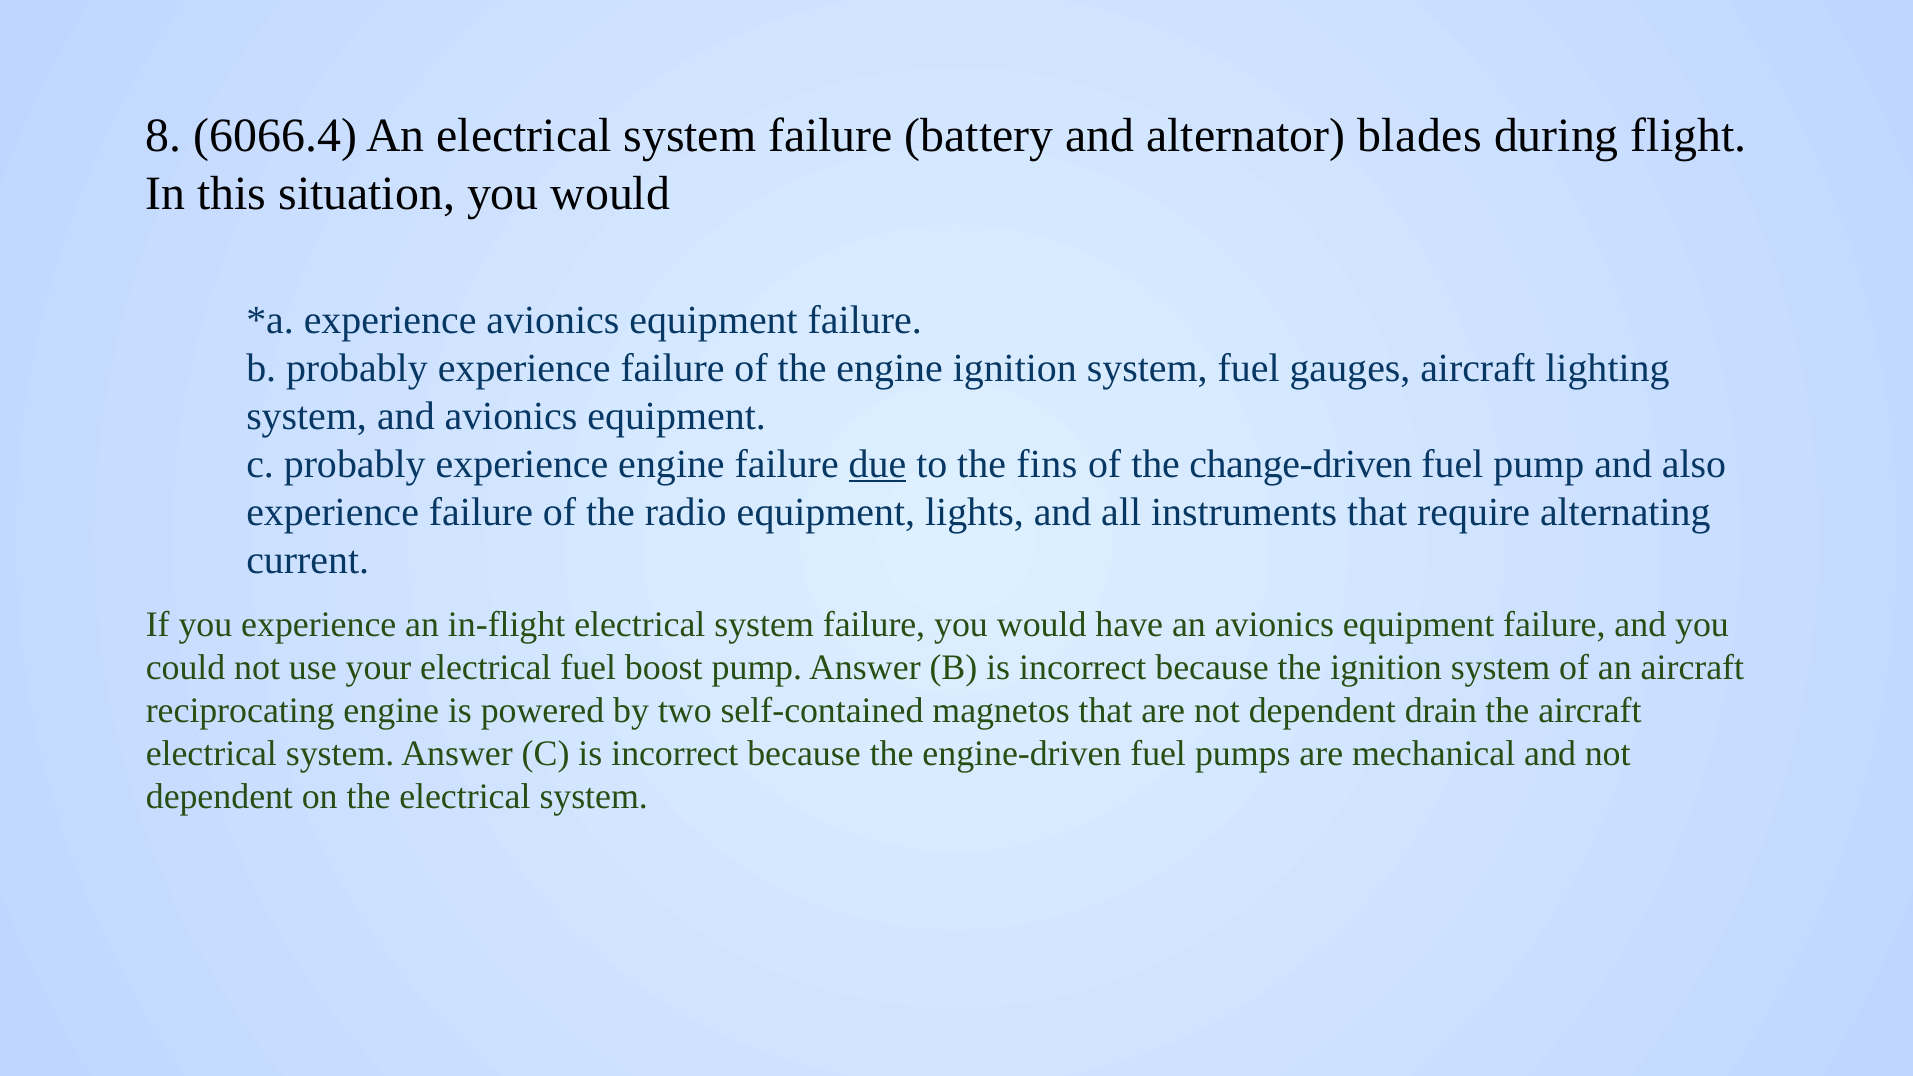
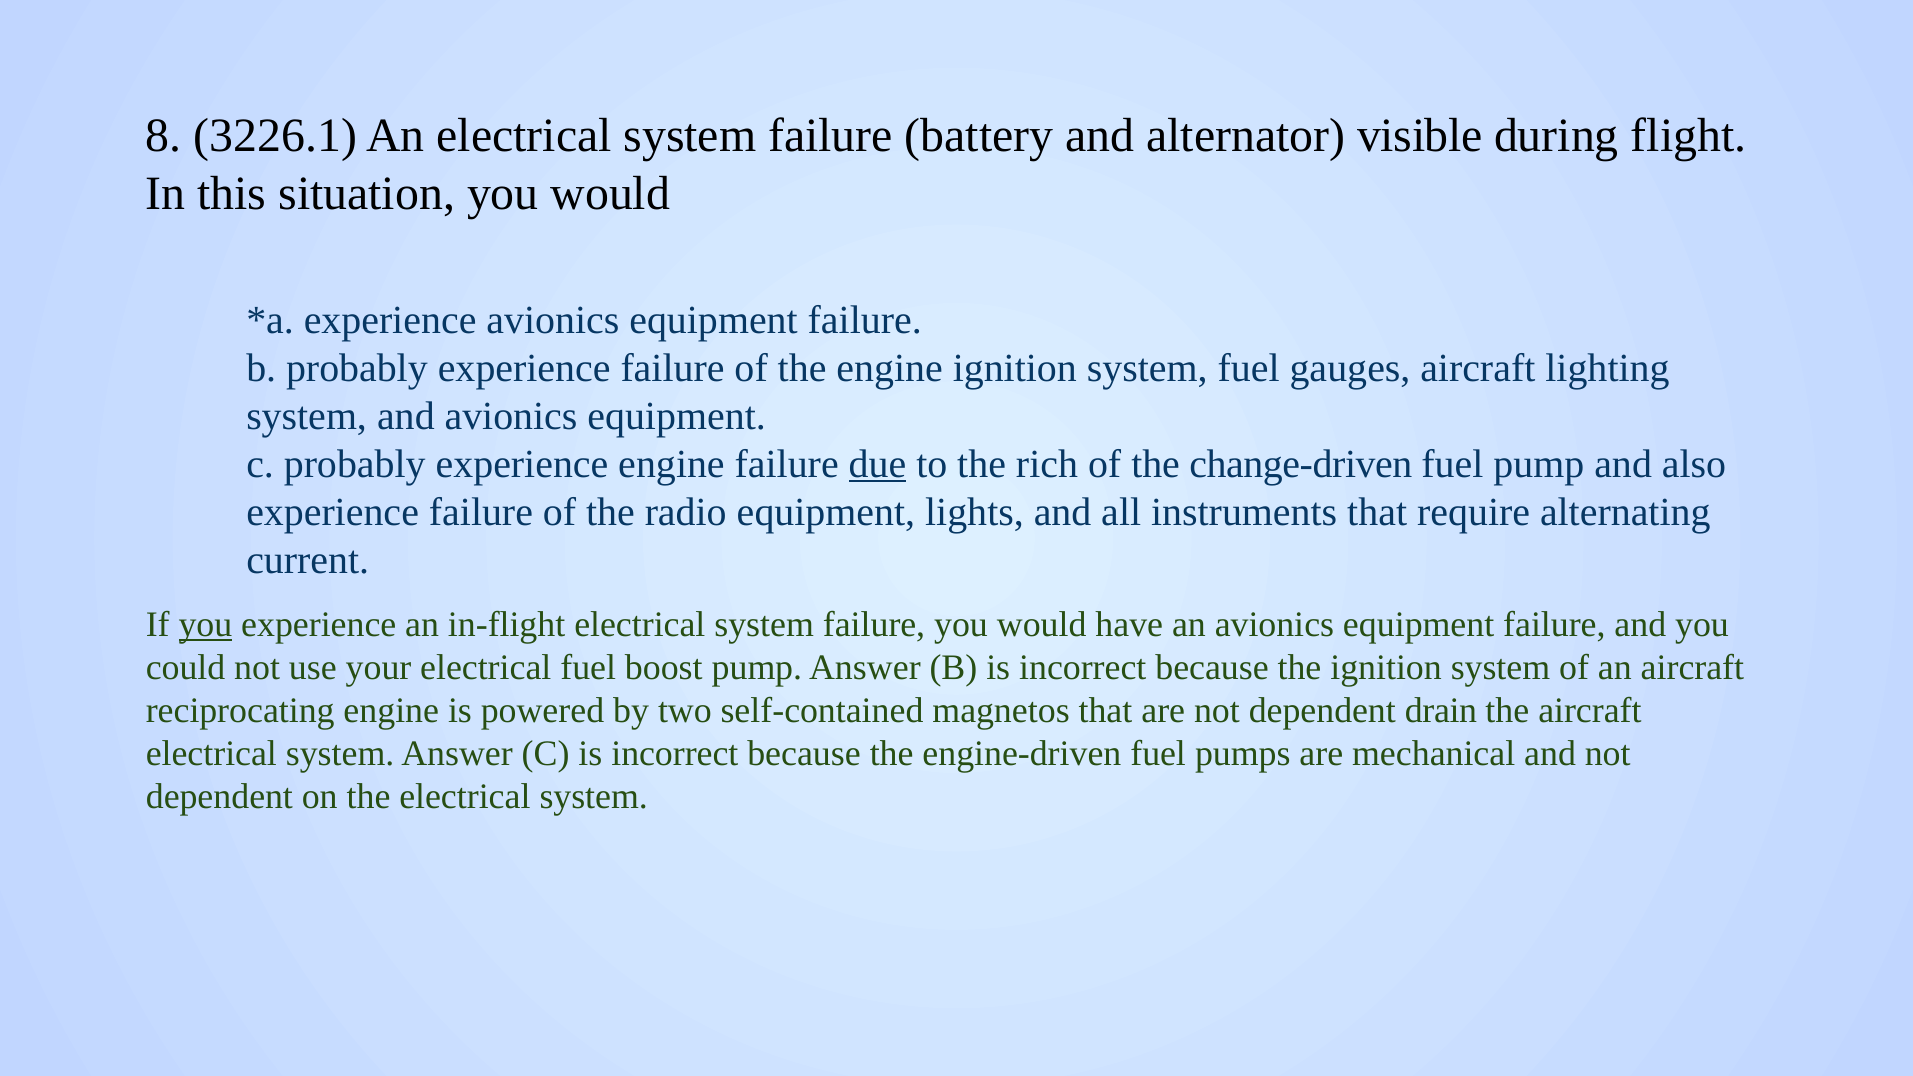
6066.4: 6066.4 -> 3226.1
blades: blades -> visible
fins: fins -> rich
you at (205, 625) underline: none -> present
